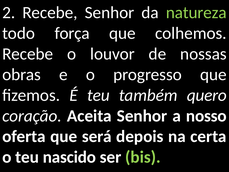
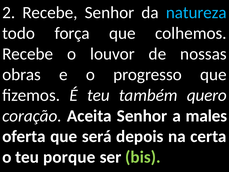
natureza colour: light green -> light blue
nosso: nosso -> males
nascido: nascido -> porque
